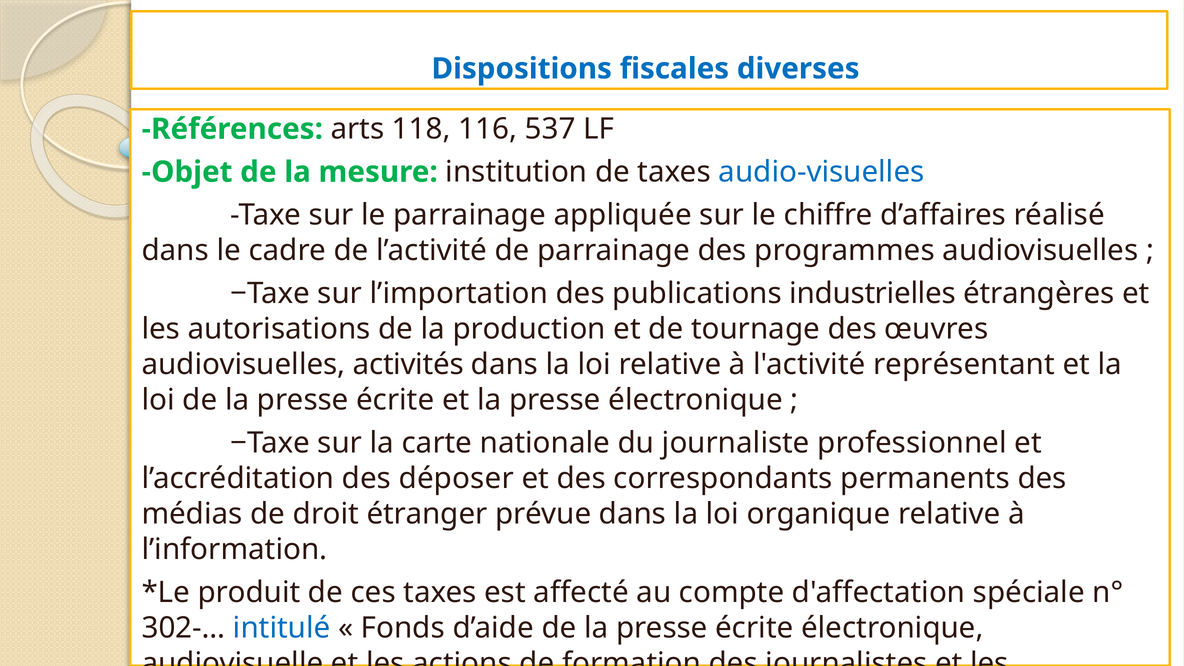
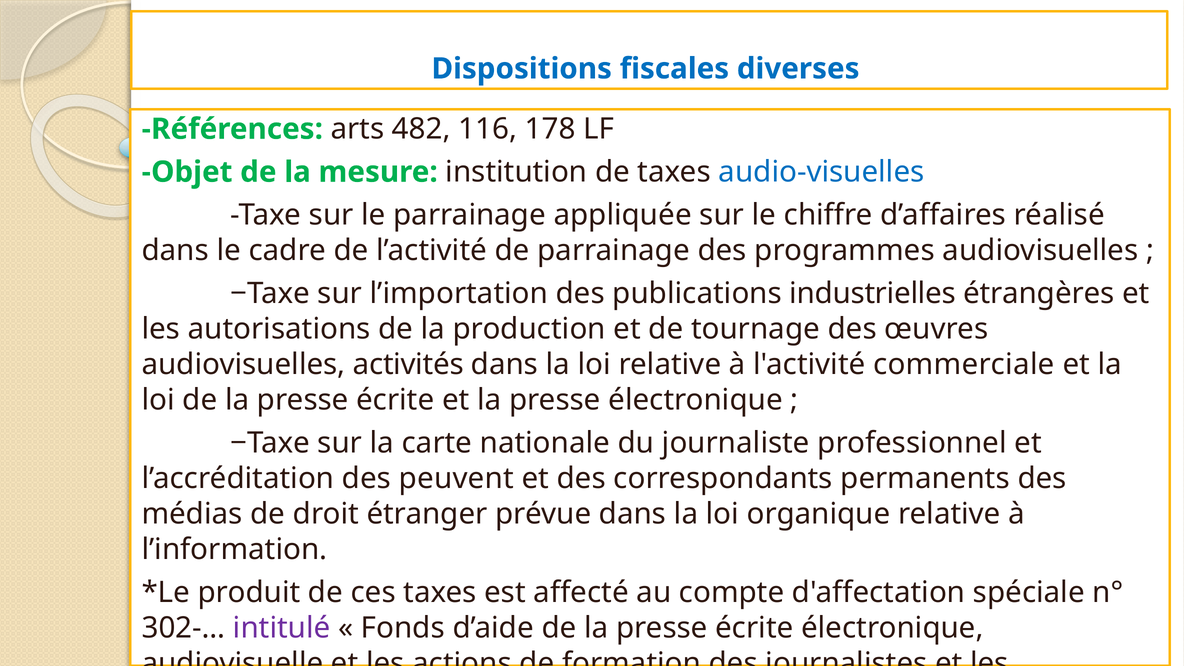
118: 118 -> 482
537: 537 -> 178
représentant: représentant -> commerciale
déposer: déposer -> peuvent
intitulé colour: blue -> purple
